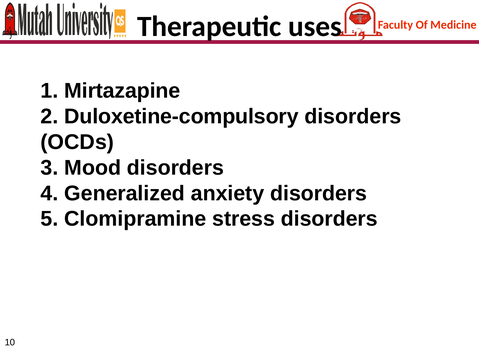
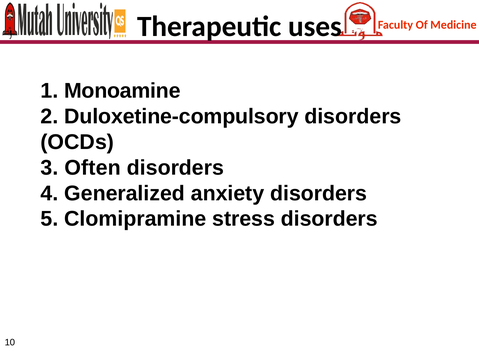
Mirtazapine: Mirtazapine -> Monoamine
Mood: Mood -> Often
